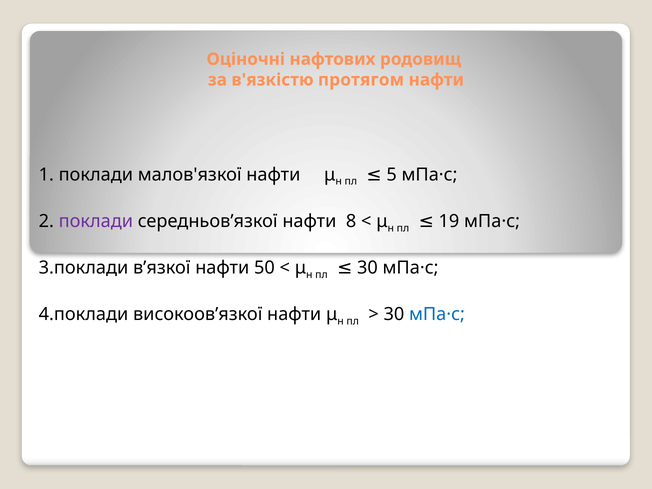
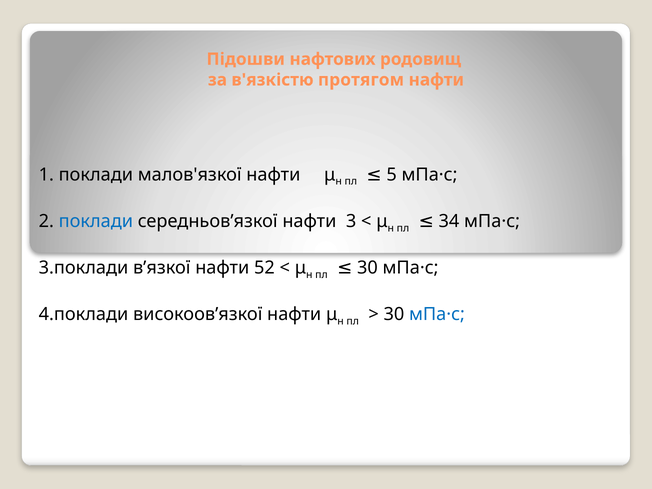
Оціночні: Оціночні -> Підошви
поклади at (96, 221) colour: purple -> blue
8: 8 -> 3
19: 19 -> 34
50: 50 -> 52
